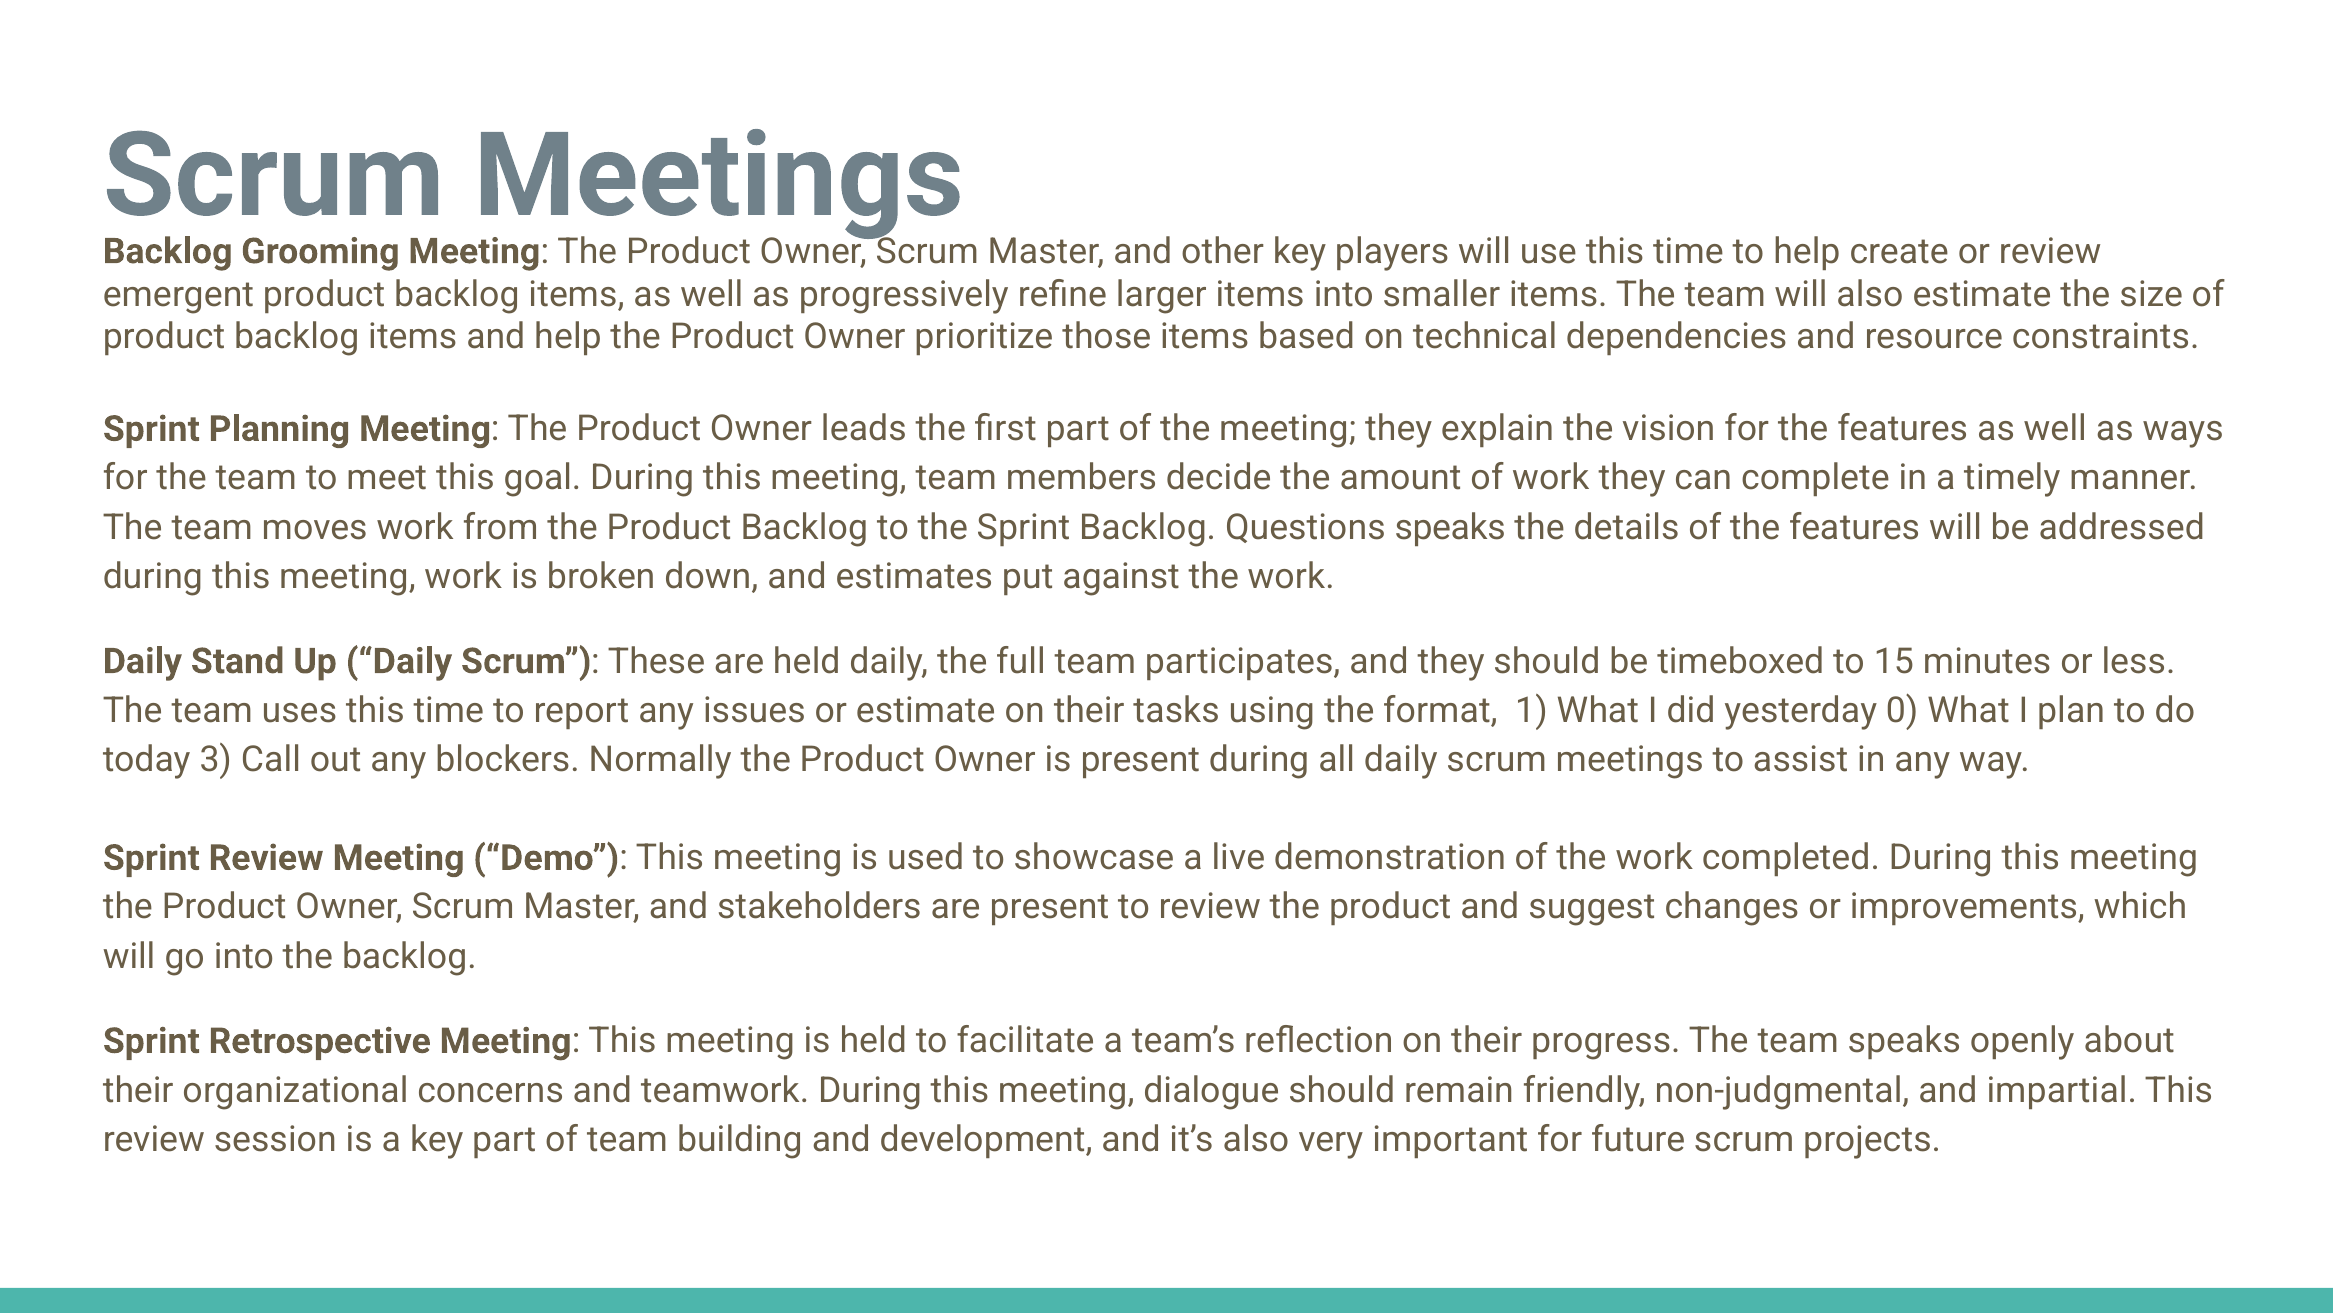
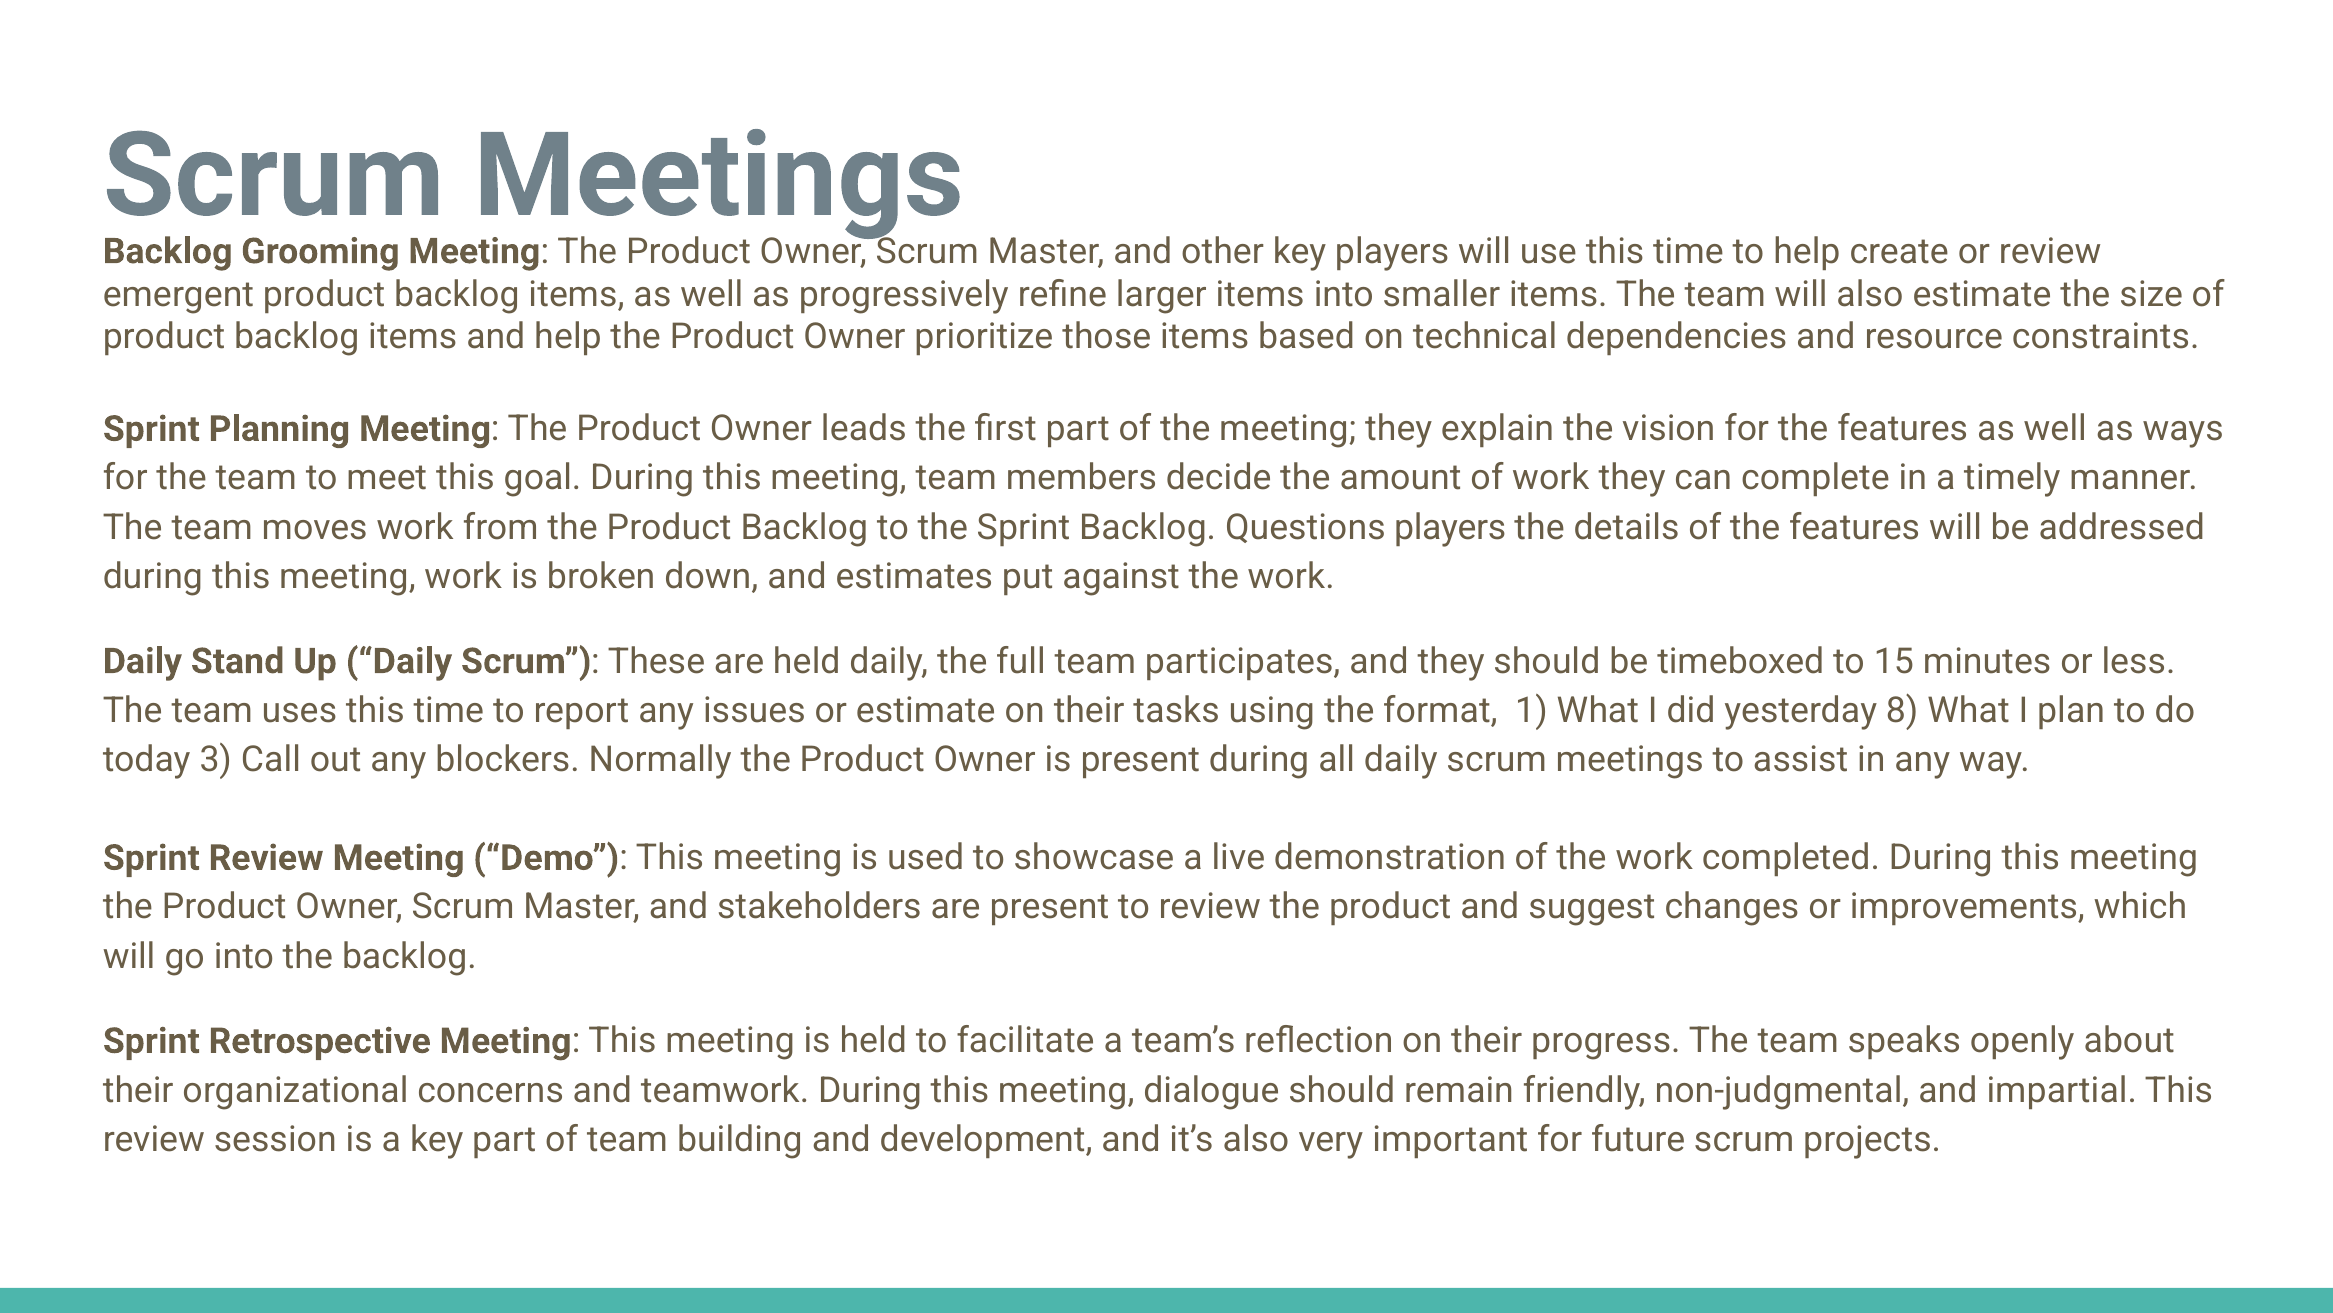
Questions speaks: speaks -> players
0: 0 -> 8
